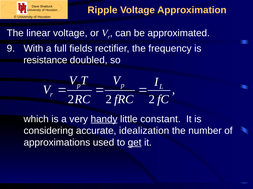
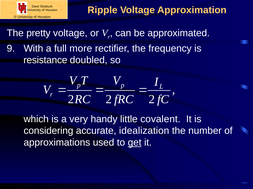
linear: linear -> pretty
fields: fields -> more
handy underline: present -> none
constant: constant -> covalent
